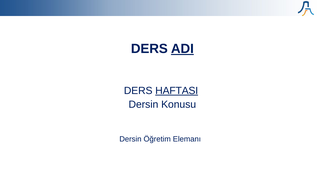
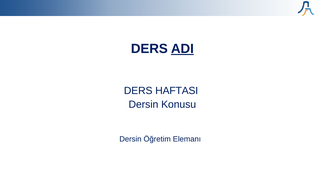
HAFTASI underline: present -> none
